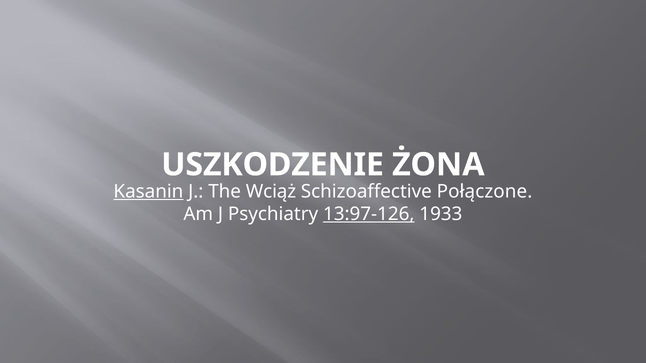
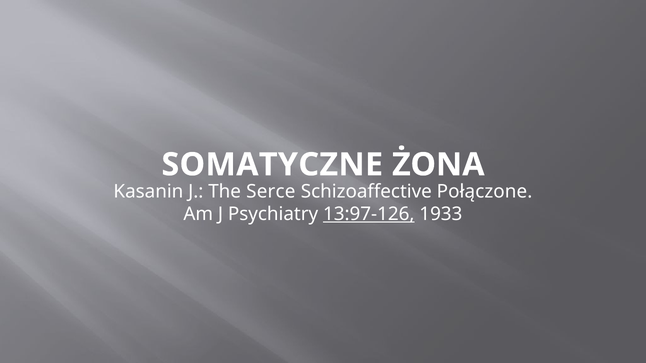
USZKODZENIE: USZKODZENIE -> SOMATYCZNE
Kasanin underline: present -> none
Wciąż: Wciąż -> Serce
